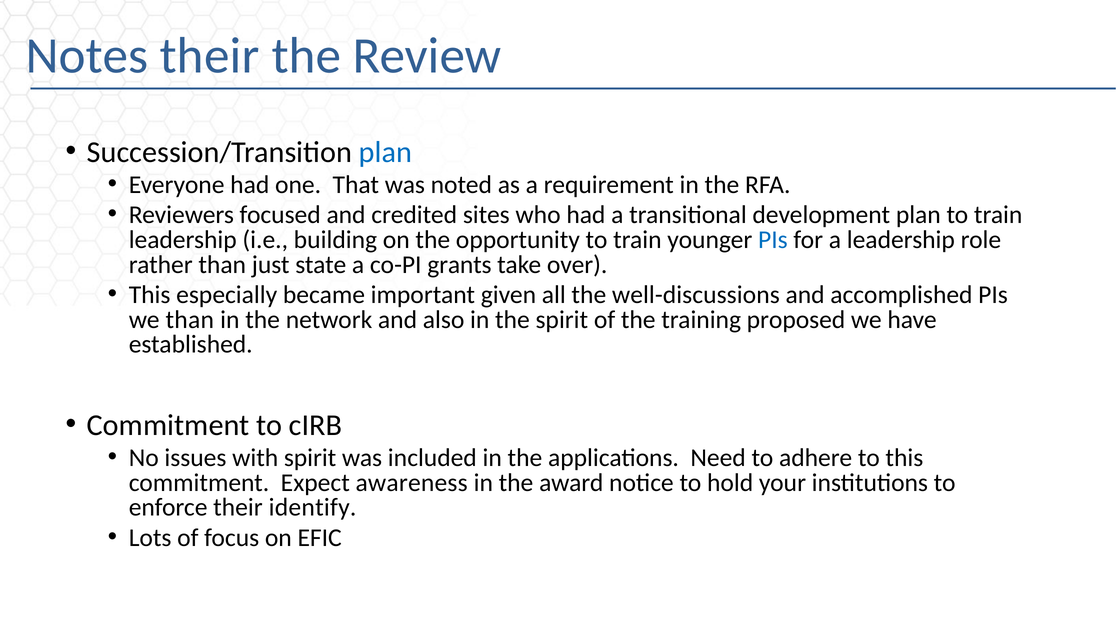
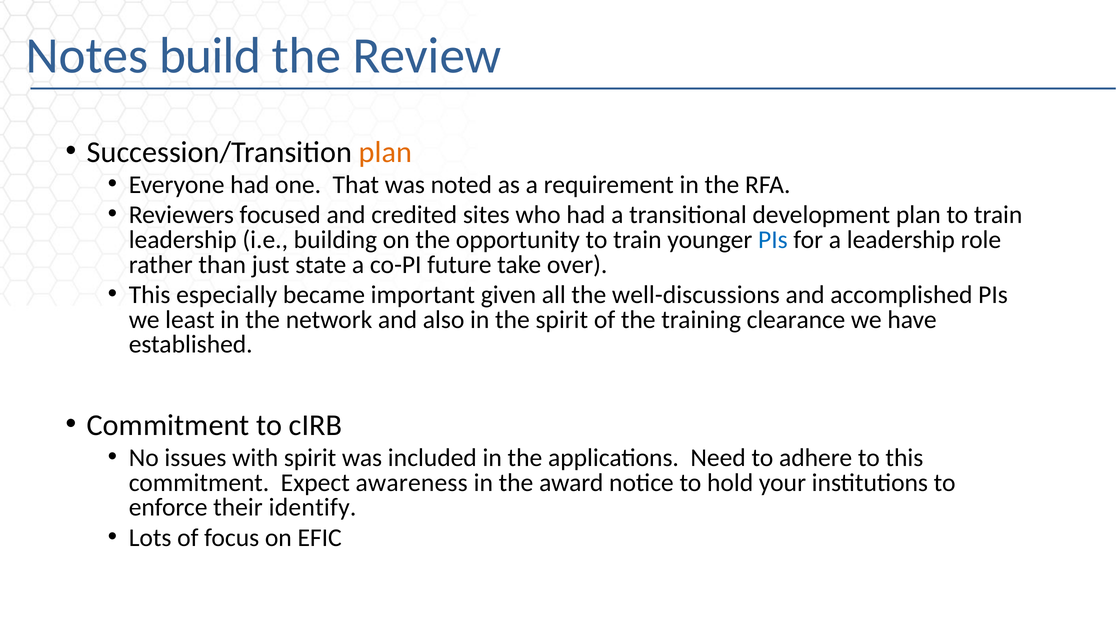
Notes their: their -> build
plan at (385, 152) colour: blue -> orange
grants: grants -> future
we than: than -> least
proposed: proposed -> clearance
